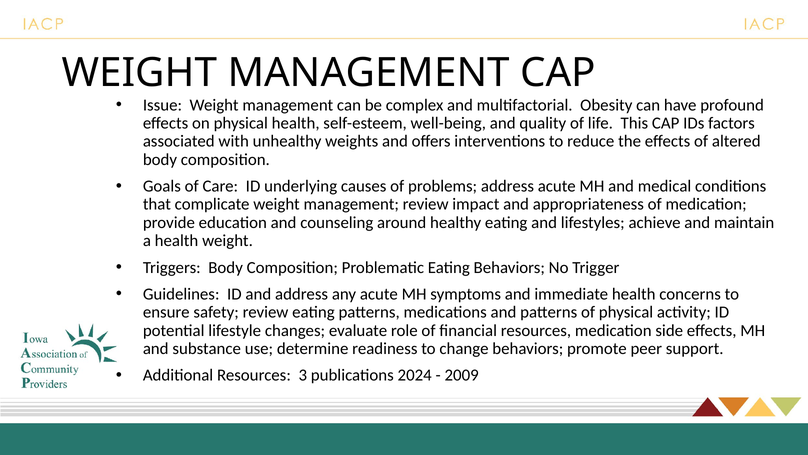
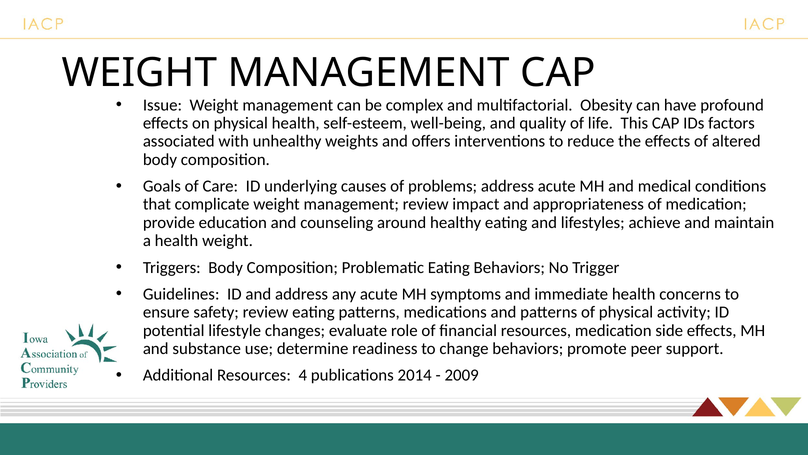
3: 3 -> 4
2024: 2024 -> 2014
